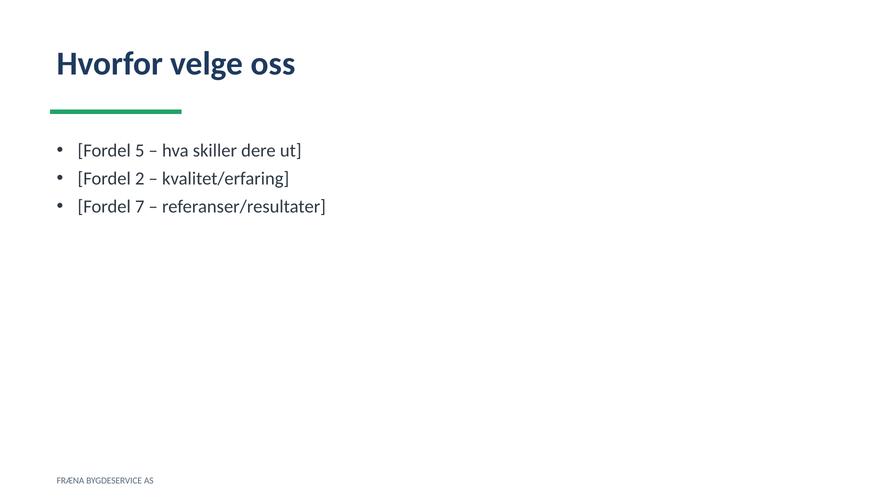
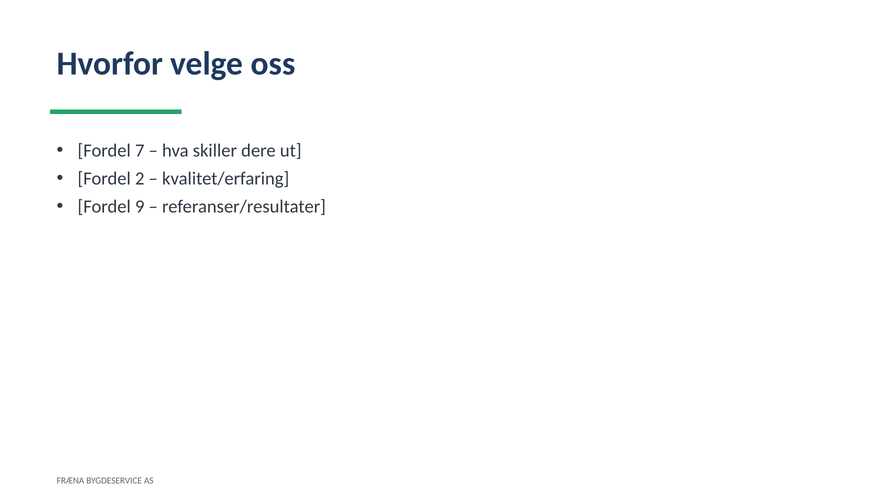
5: 5 -> 7
7: 7 -> 9
